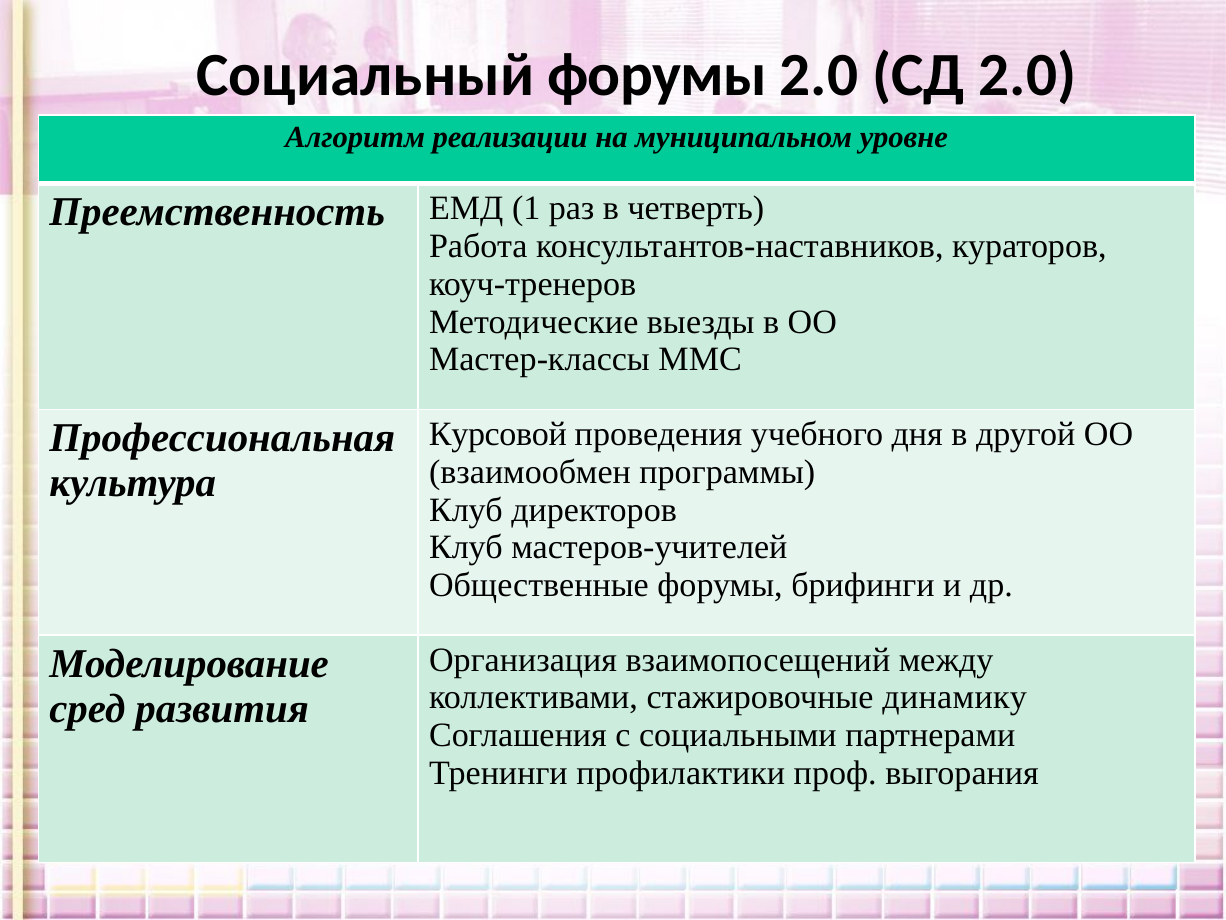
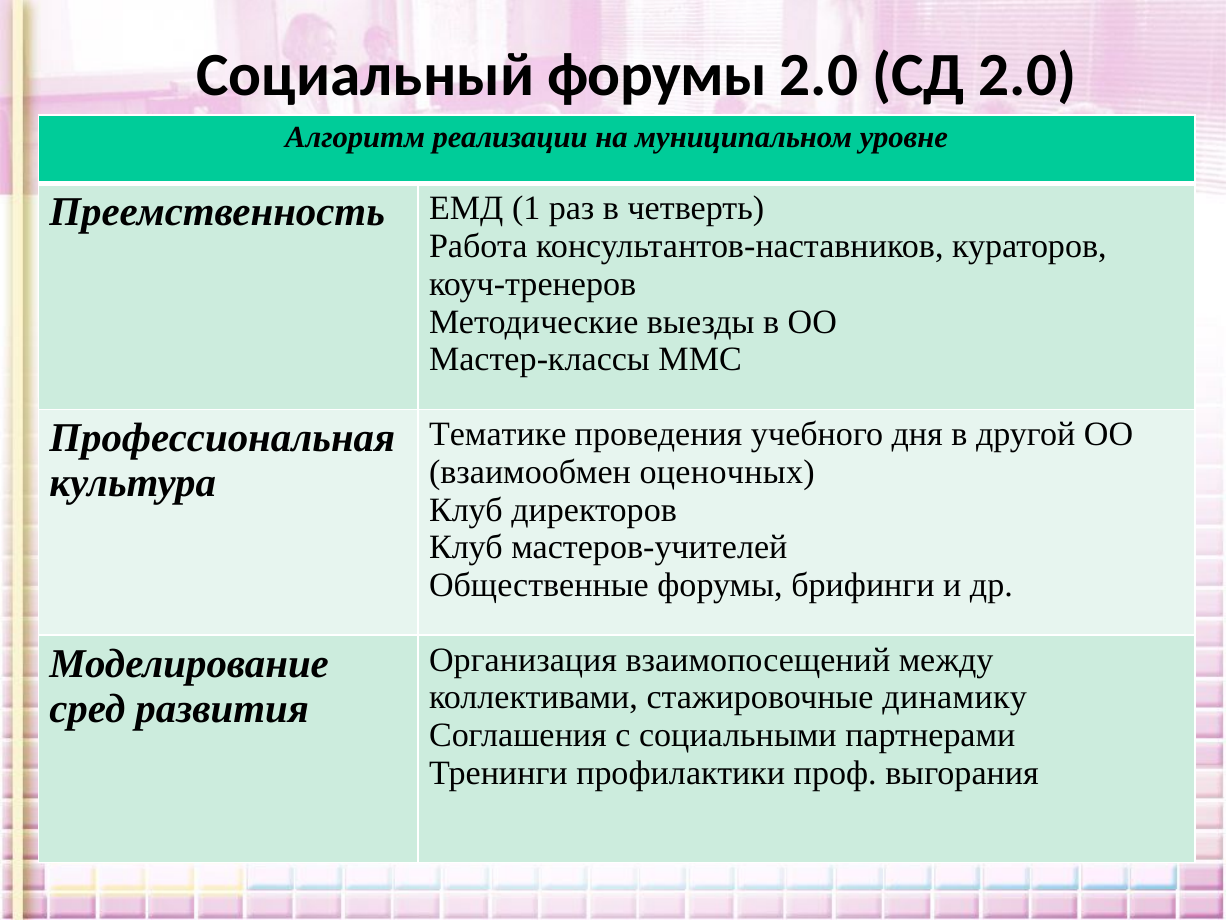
Курсовой: Курсовой -> Тематике
программы: программы -> оценочных
